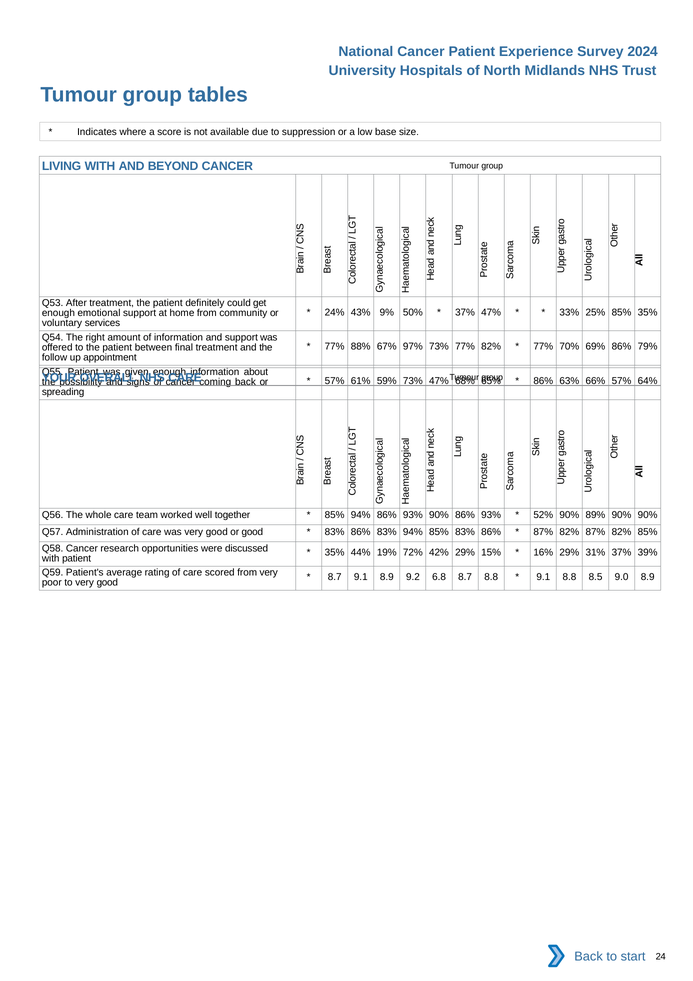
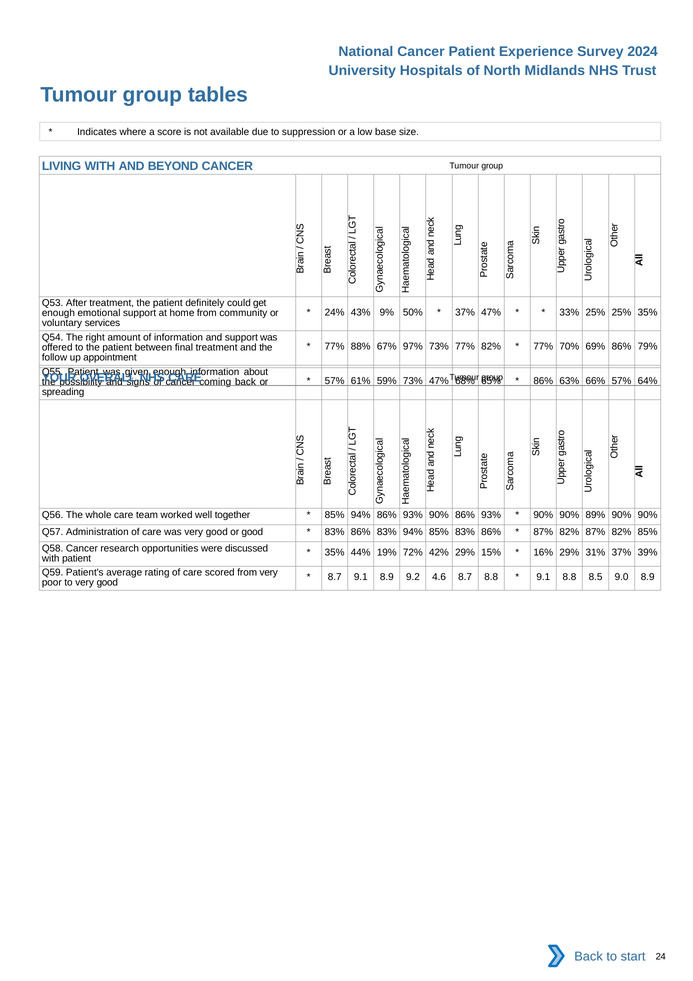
25% 85%: 85% -> 25%
52% at (543, 515): 52% -> 90%
6.8: 6.8 -> 4.6
